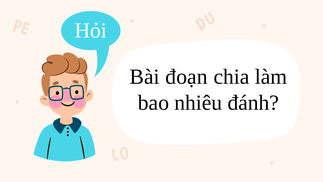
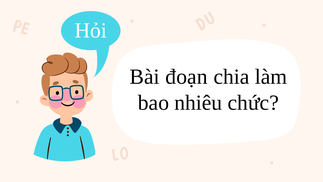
đánh: đánh -> chức
